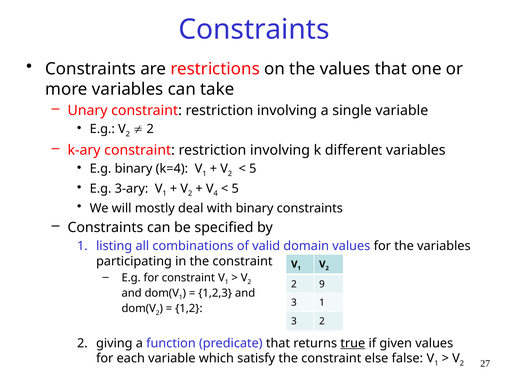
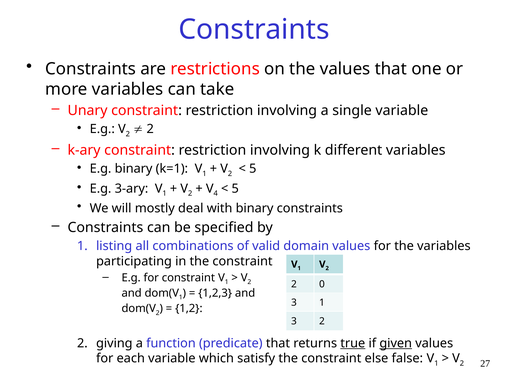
k=4: k=4 -> k=1
9: 9 -> 0
given underline: none -> present
